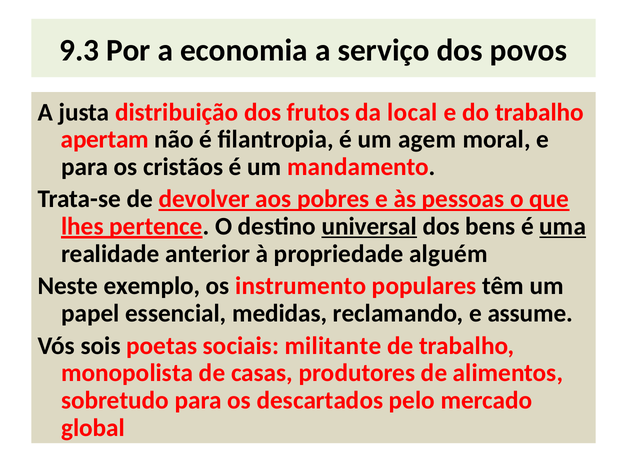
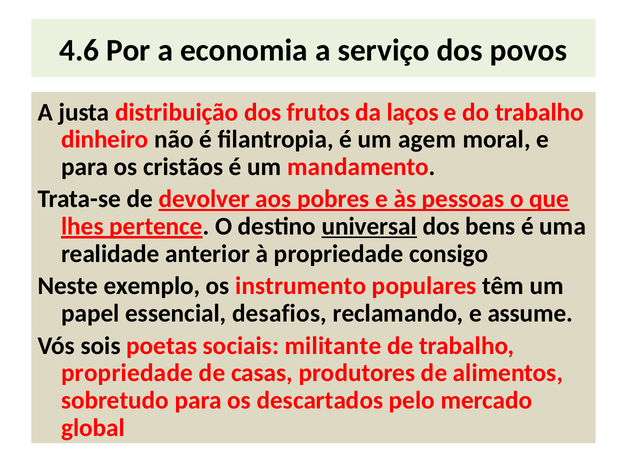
9.3: 9.3 -> 4.6
local: local -> laços
apertam: apertam -> dinheiro
uma underline: present -> none
alguém: alguém -> consigo
medidas: medidas -> desafios
monopolista at (127, 373): monopolista -> propriedade
